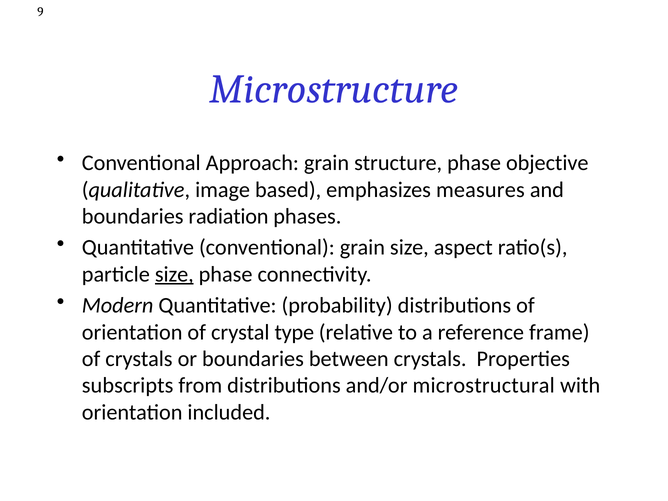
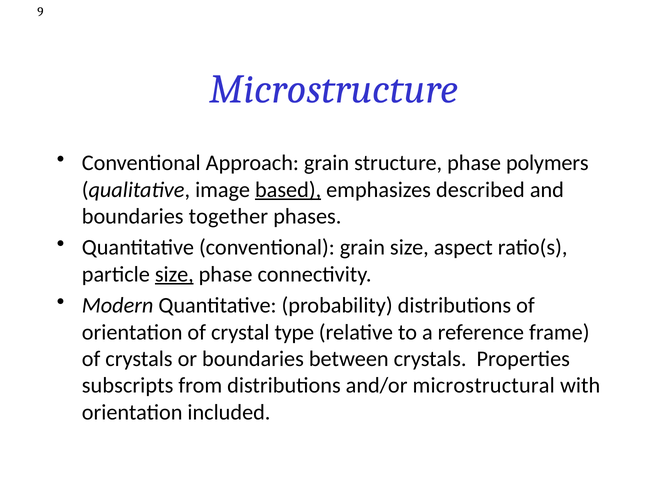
objective: objective -> polymers
based underline: none -> present
measures: measures -> described
radiation: radiation -> together
